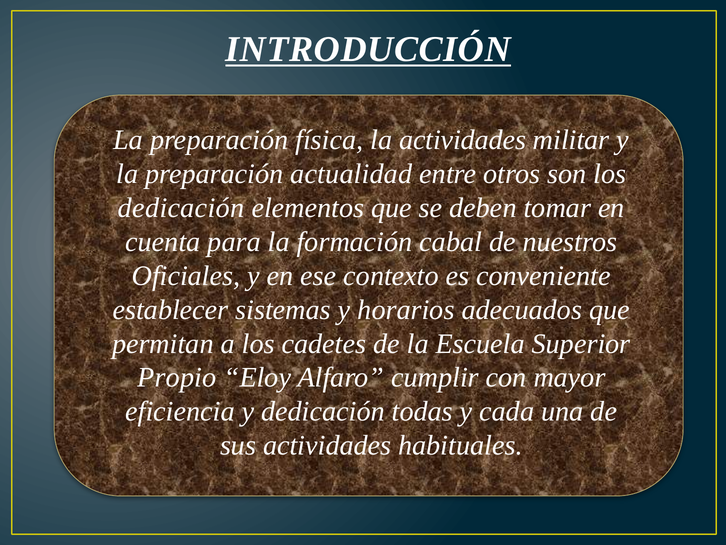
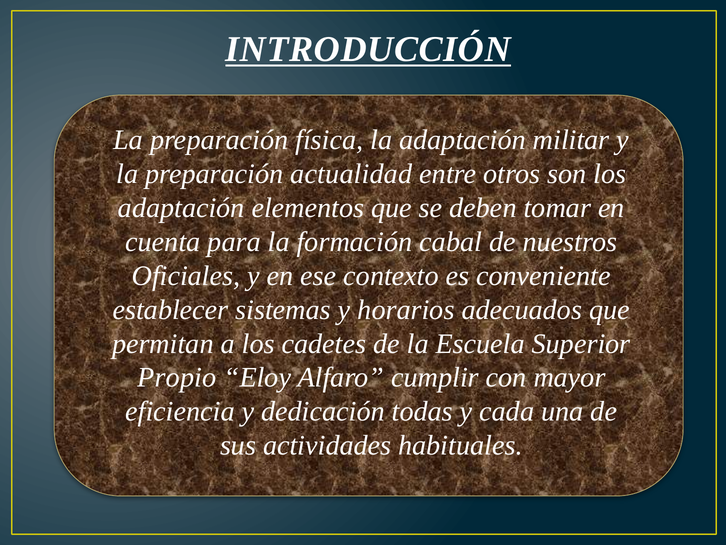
la actividades: actividades -> adaptación
dedicación at (181, 208): dedicación -> adaptación
